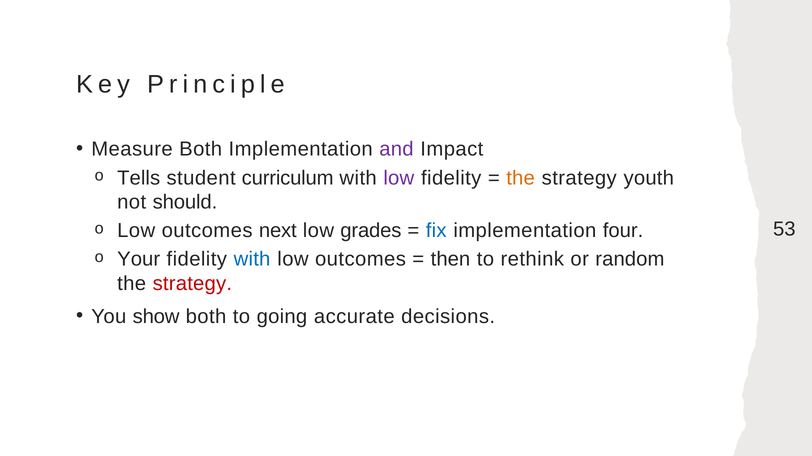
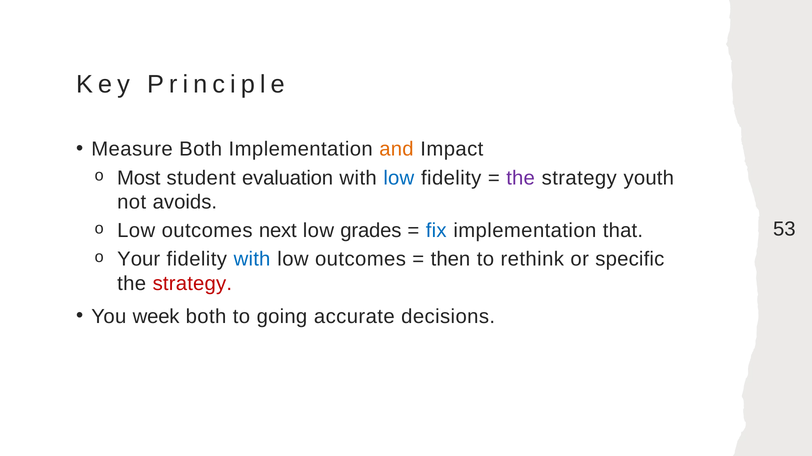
and colour: purple -> orange
Tells: Tells -> Most
curriculum: curriculum -> evaluation
low at (399, 178) colour: purple -> blue
the at (521, 178) colour: orange -> purple
should: should -> avoids
four: four -> that
random: random -> specific
show: show -> week
